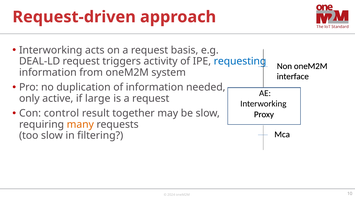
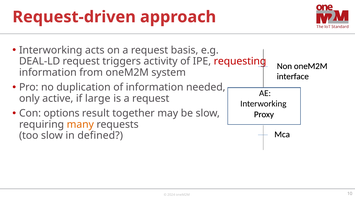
requesting colour: blue -> red
control: control -> options
filtering: filtering -> defined
